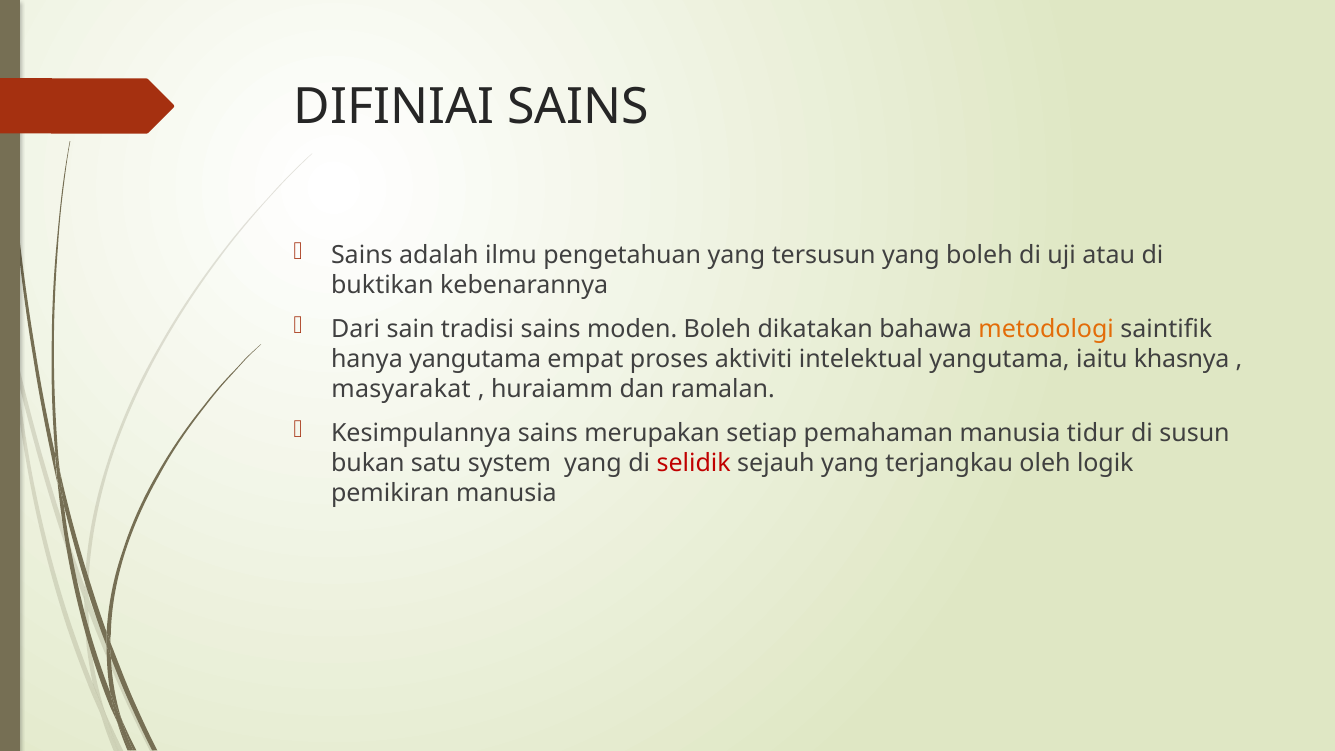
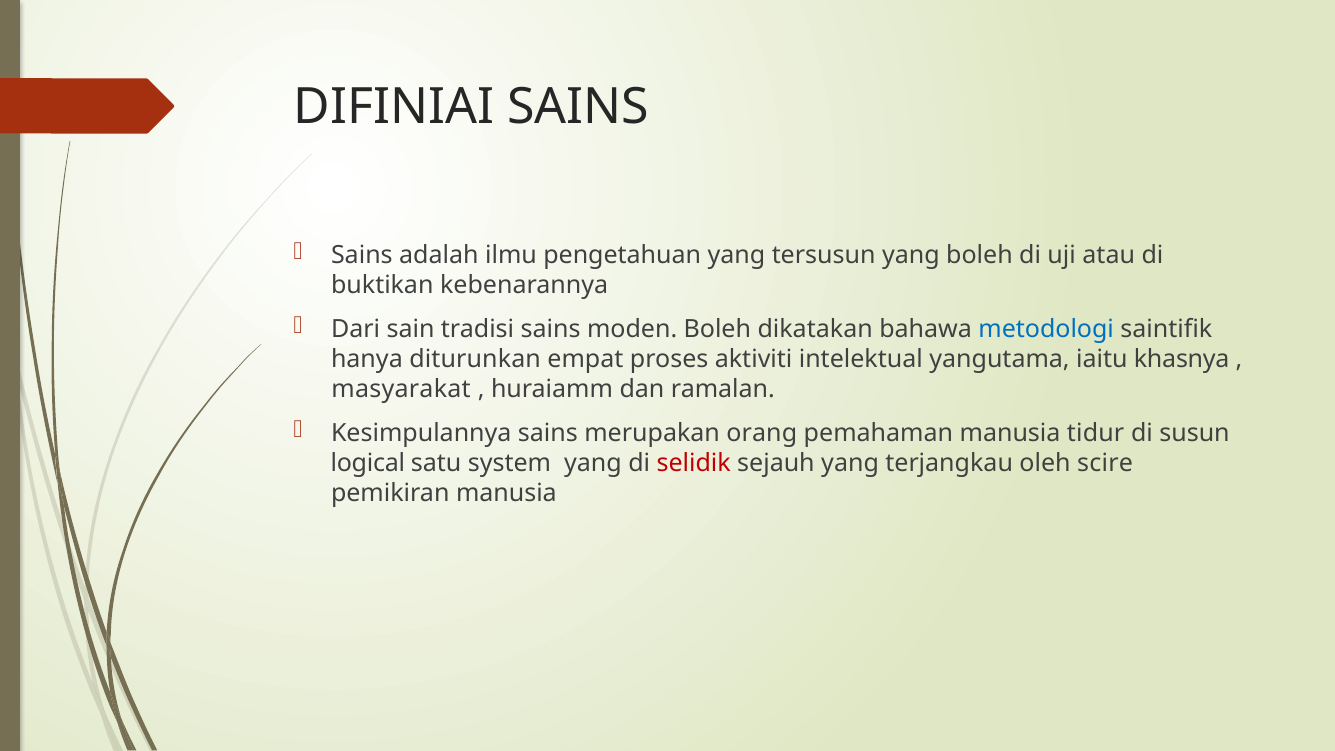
metodologi colour: orange -> blue
hanya yangutama: yangutama -> diturunkan
setiap: setiap -> orang
bukan: bukan -> logical
logik: logik -> scire
